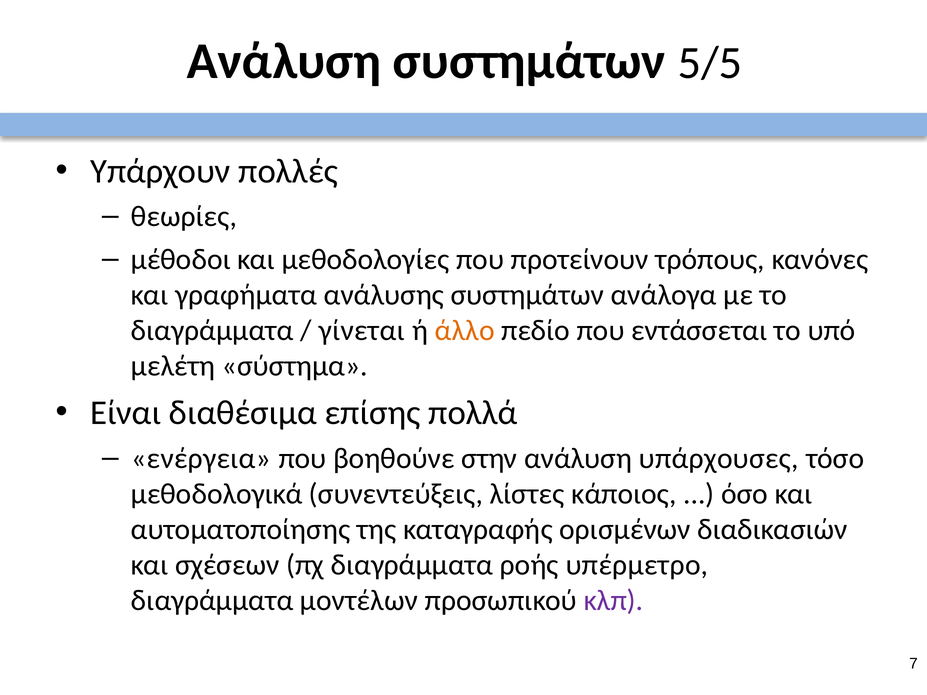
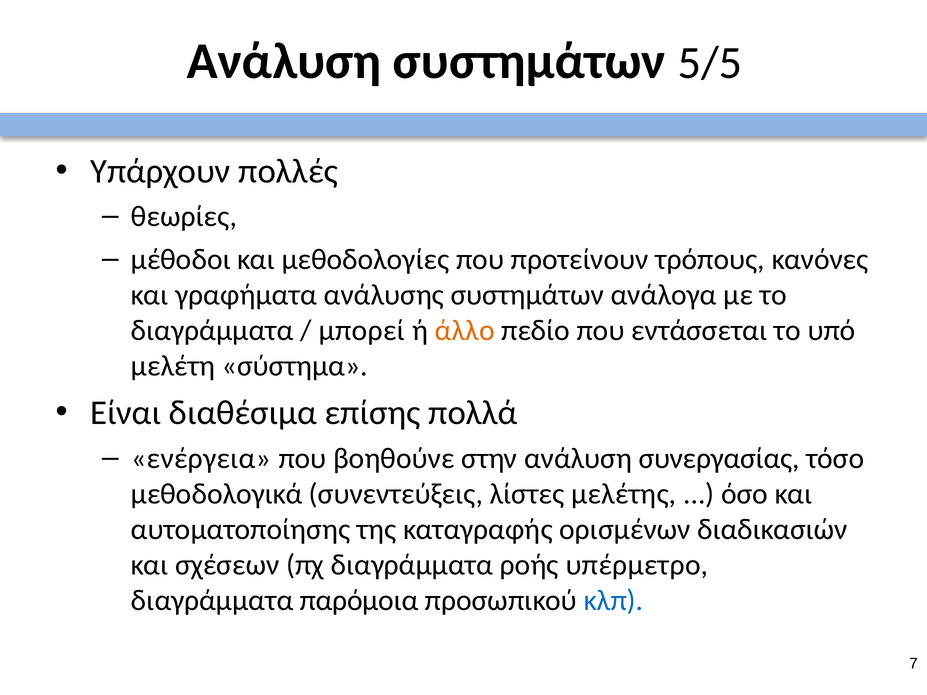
γίνεται: γίνεται -> μπορεί
υπάρχουσες: υπάρχουσες -> συνεργασίας
κάποιος: κάποιος -> μελέτης
μοντέλων: μοντέλων -> παρόμοια
κλπ colour: purple -> blue
